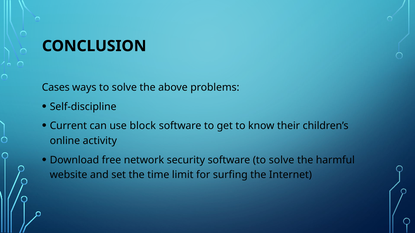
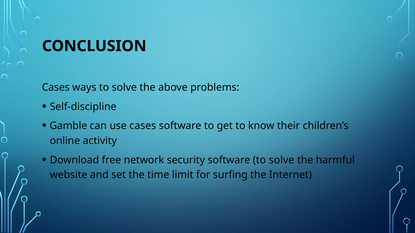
Current: Current -> Gamble
use block: block -> cases
